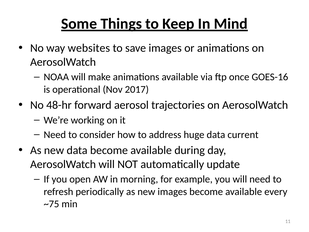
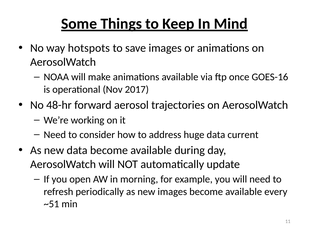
websites: websites -> hotspots
~75: ~75 -> ~51
